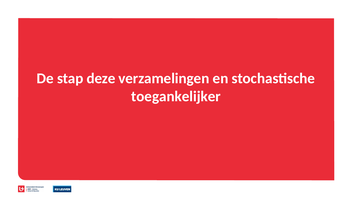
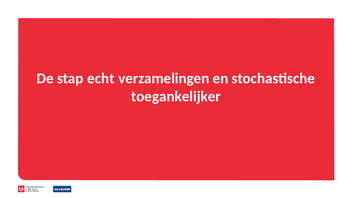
deze: deze -> echt
